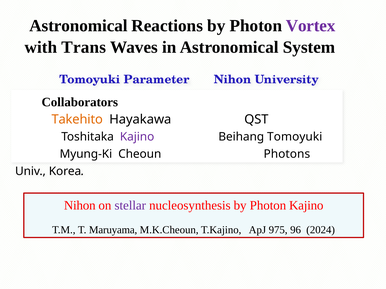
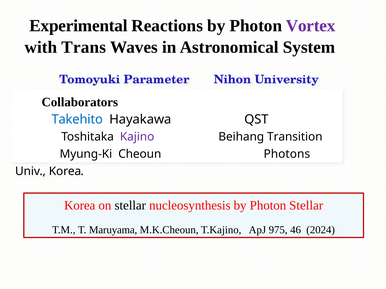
Astronomical at (78, 26): Astronomical -> Experimental
Takehito colour: orange -> blue
Beihang Tomoyuki: Tomoyuki -> Transition
Nihon at (80, 206): Nihon -> Korea
stellar at (130, 206) colour: purple -> black
Photon Kajino: Kajino -> Stellar
96: 96 -> 46
